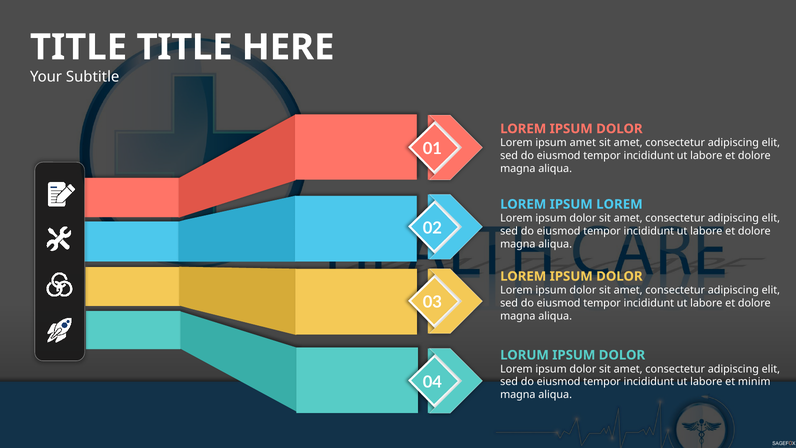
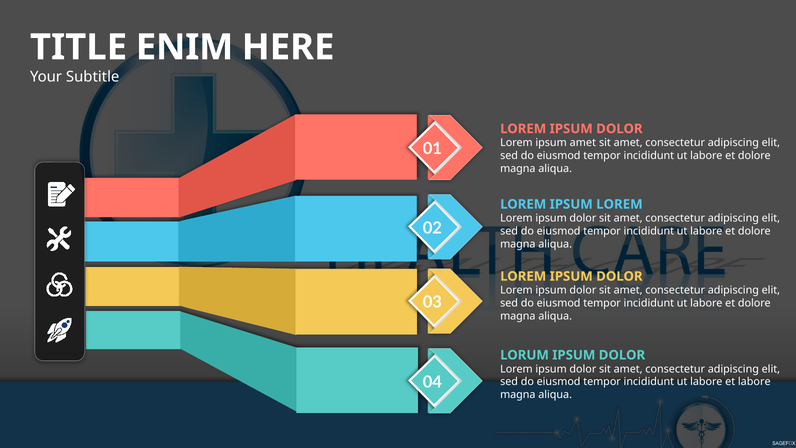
TITLE at (185, 47): TITLE -> ENIM
et minim: minim -> labore
